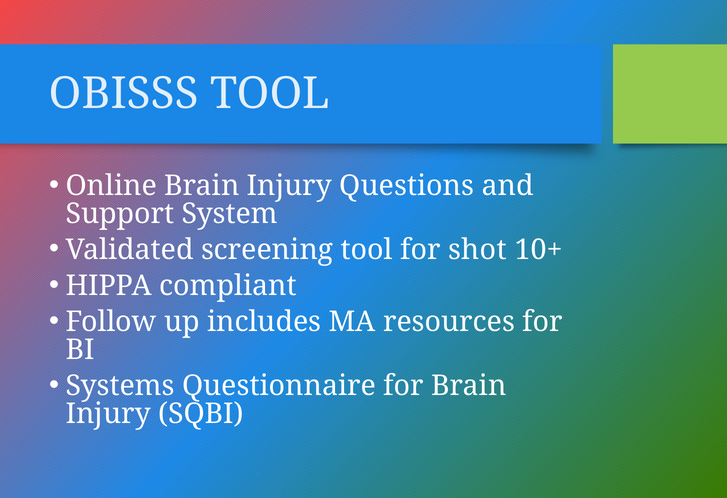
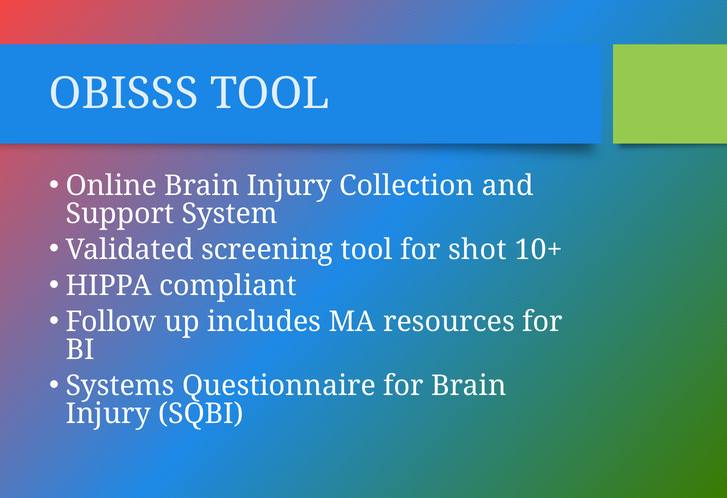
Questions: Questions -> Collection
